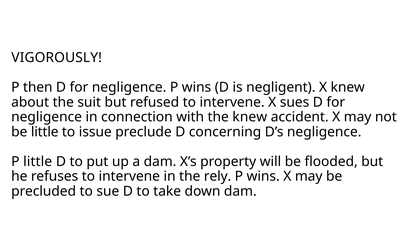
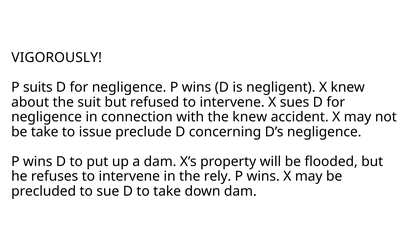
then: then -> suits
be little: little -> take
little at (38, 161): little -> wins
